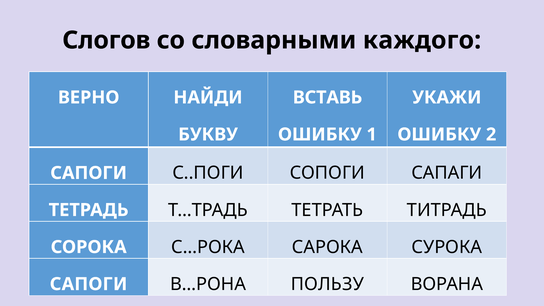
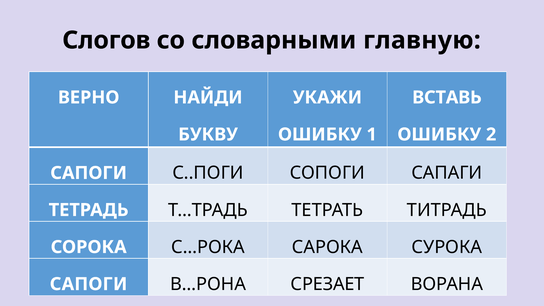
каждого: каждого -> главную
ВСТАВЬ: ВСТАВЬ -> УКАЖИ
УКАЖИ: УКАЖИ -> ВСТАВЬ
ПОЛЬЗУ: ПОЛЬЗУ -> СРЕЗАЕТ
